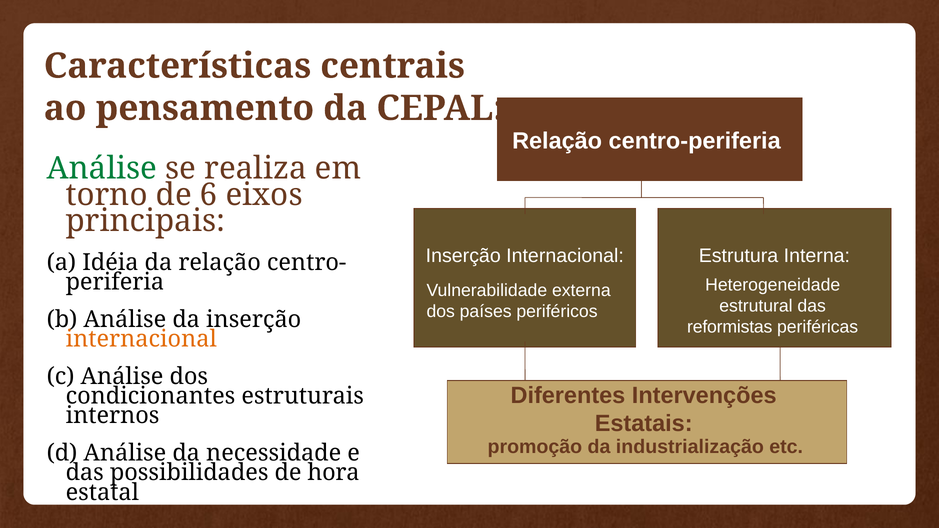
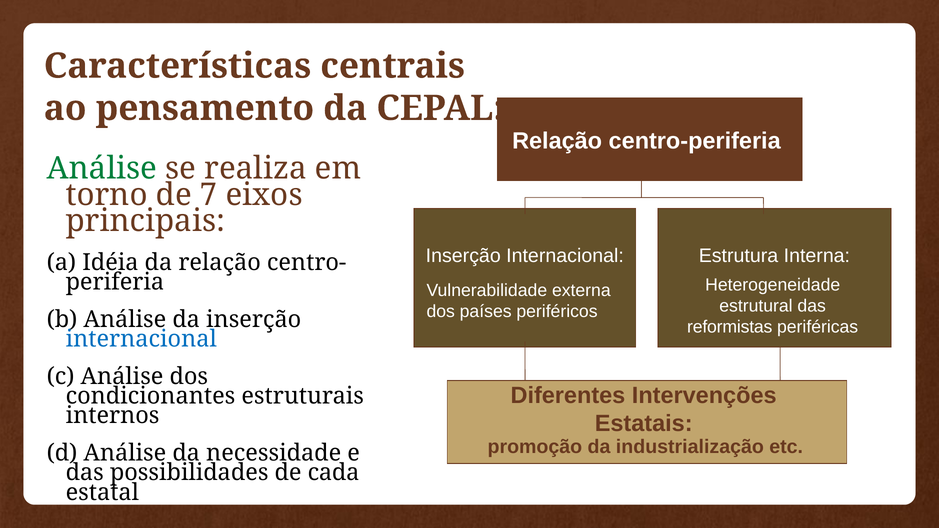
6: 6 -> 7
internacional at (141, 339) colour: orange -> blue
hora: hora -> cada
